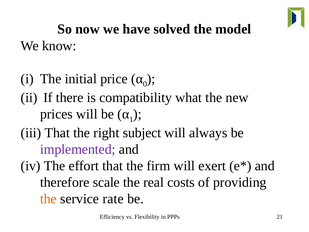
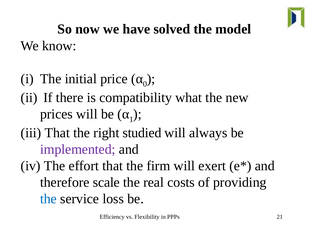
subject: subject -> studied
the at (48, 199) colour: orange -> blue
rate: rate -> loss
